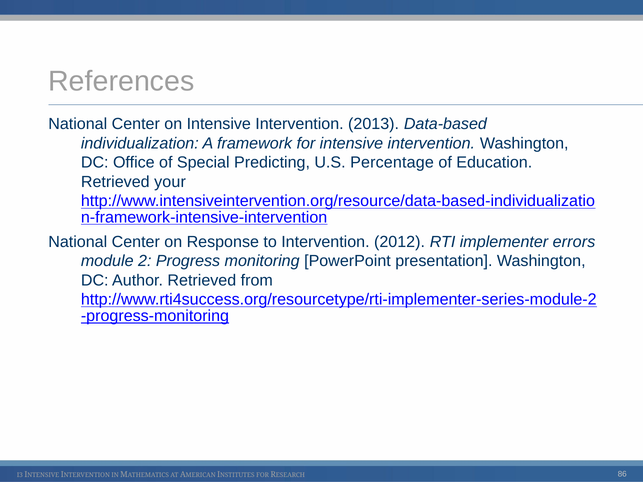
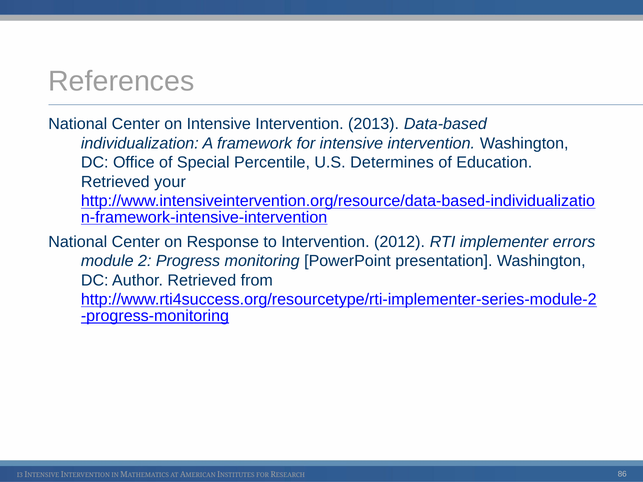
Predicting: Predicting -> Percentile
Percentage: Percentage -> Determines
